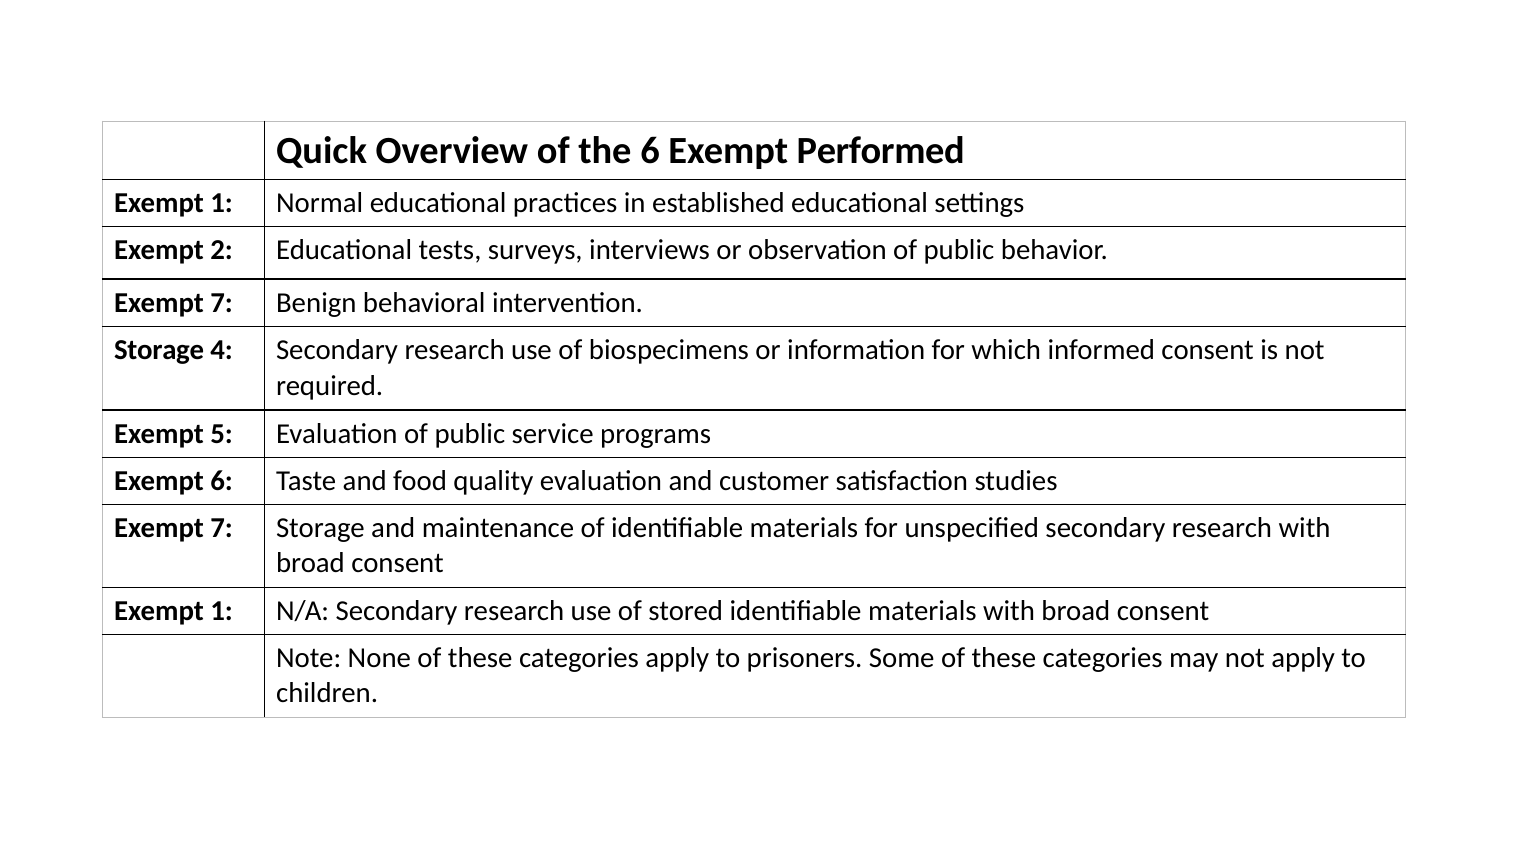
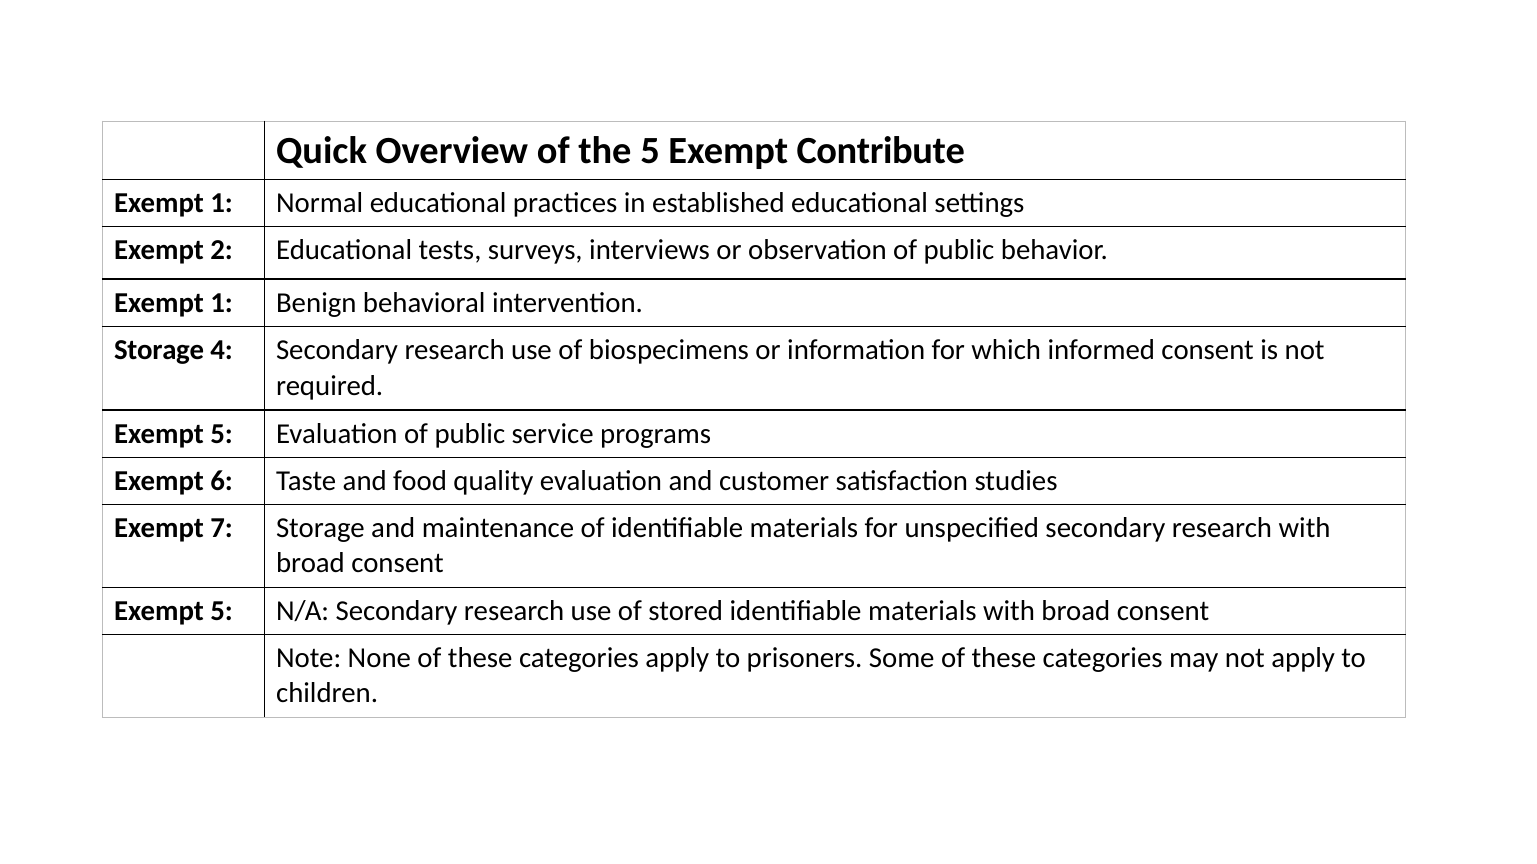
the 6: 6 -> 5
Performed: Performed -> Contribute
7 at (222, 303): 7 -> 1
1 at (222, 612): 1 -> 5
